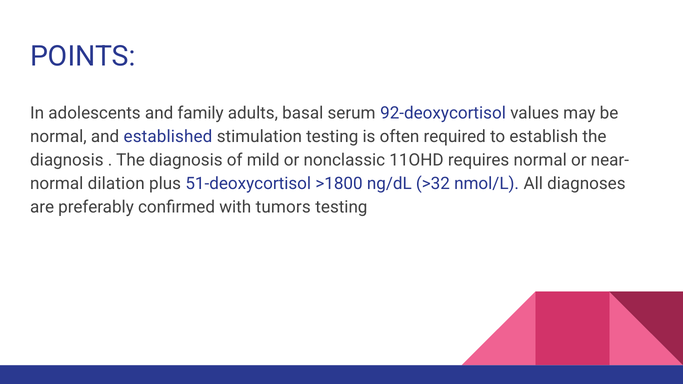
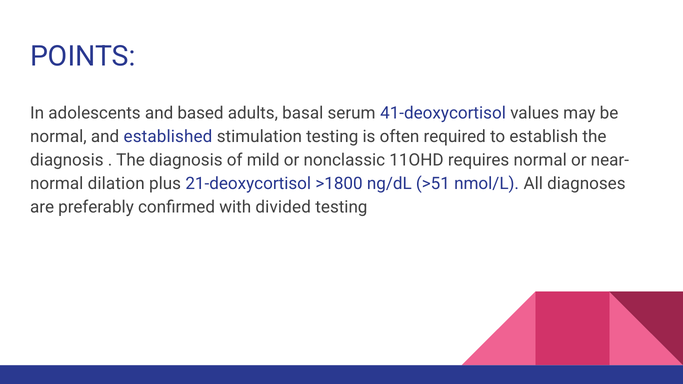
family: family -> based
92-deoxycortisol: 92-deoxycortisol -> 41-deoxycortisol
51-deoxycortisol: 51-deoxycortisol -> 21-deoxycortisol
>32: >32 -> >51
tumors: tumors -> divided
